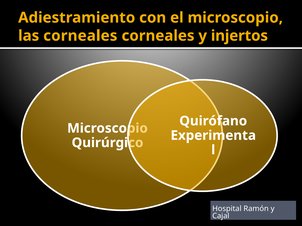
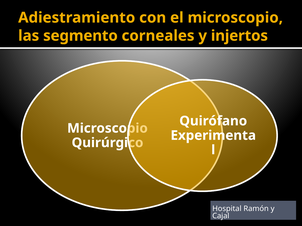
las corneales: corneales -> segmento
